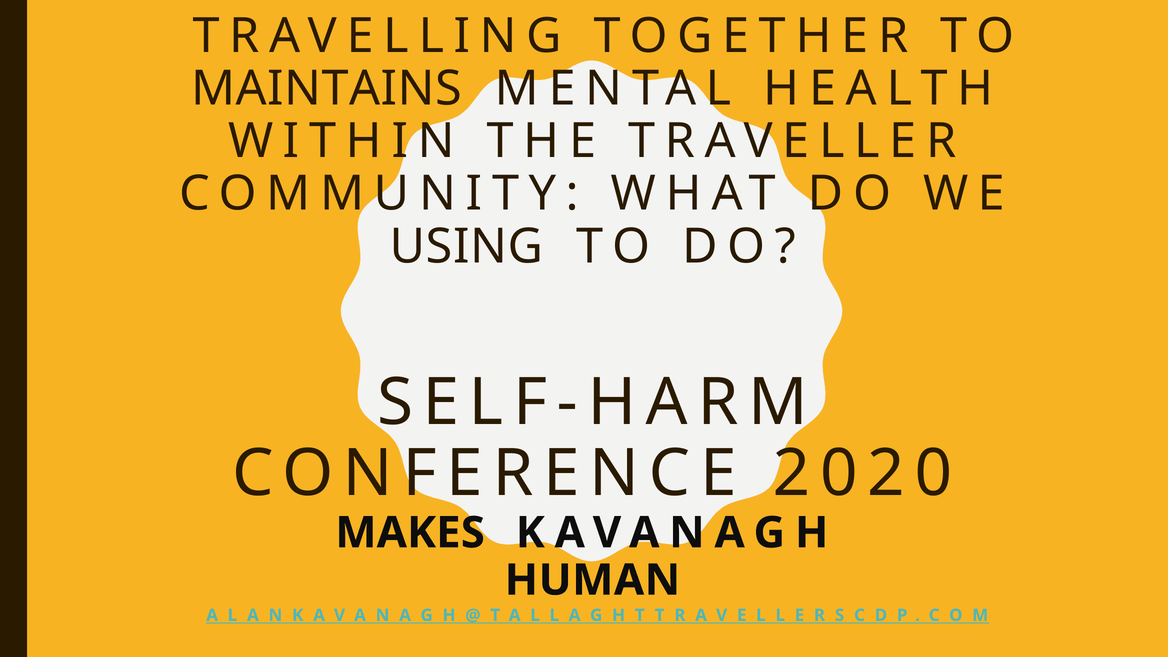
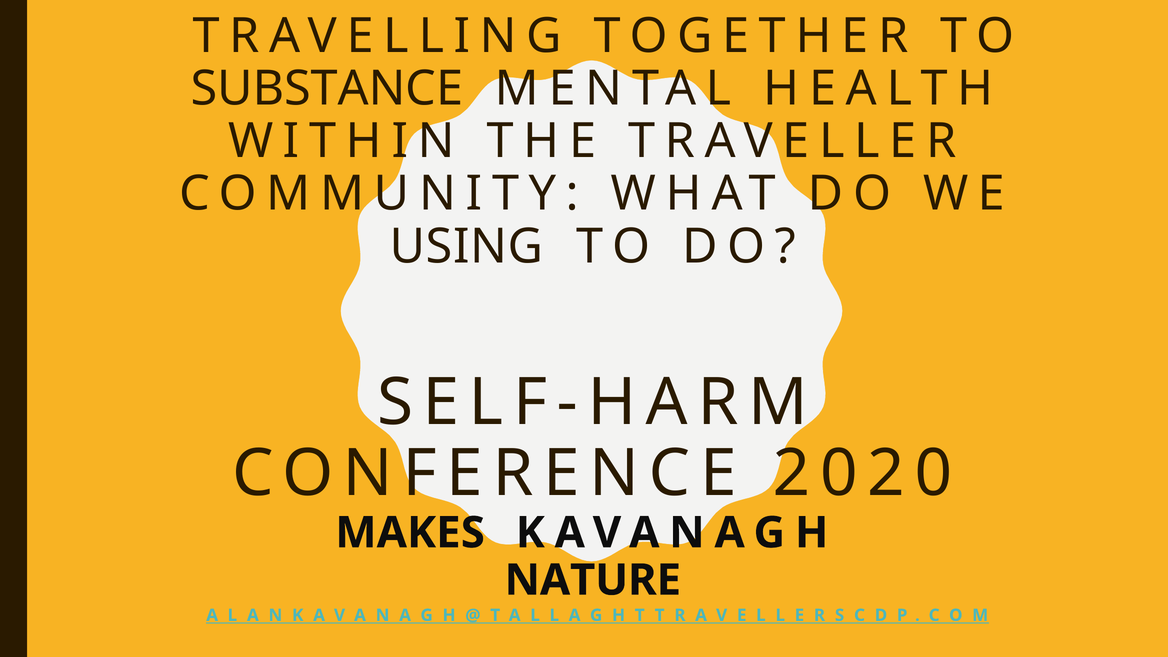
MAINTAINS: MAINTAINS -> SUBSTANCE
HUMAN: HUMAN -> NATURE
